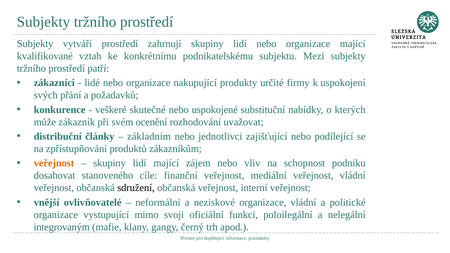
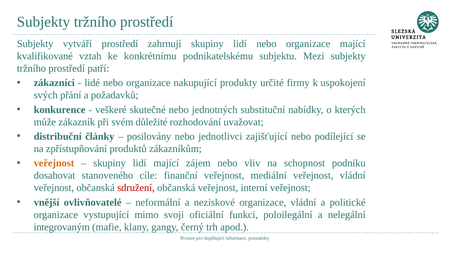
uspokojené: uspokojené -> jednotných
ocenění: ocenění -> důležité
základním: základním -> posilovány
sdružení colour: black -> red
